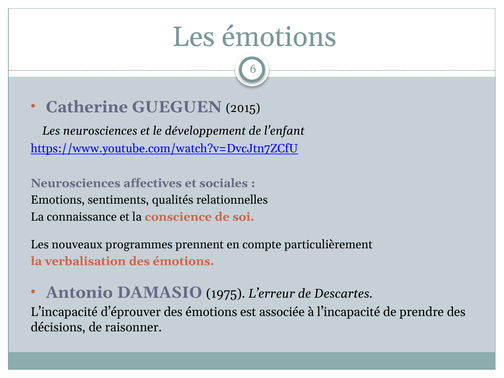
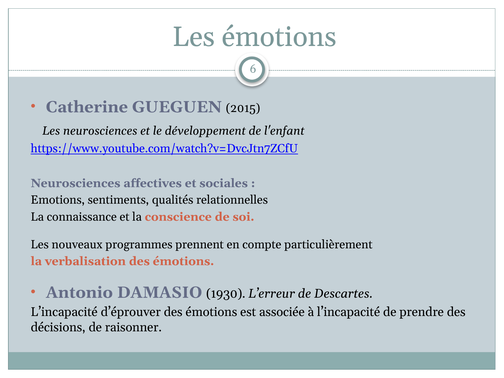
1975: 1975 -> 1930
